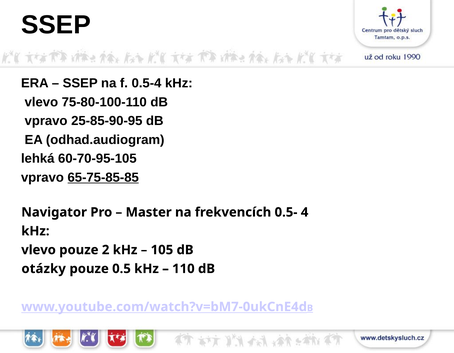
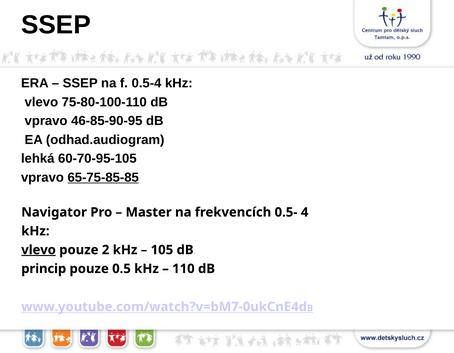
25-85-90-95: 25-85-90-95 -> 46-85-90-95
vlevo at (39, 250) underline: none -> present
otázky: otázky -> princip
